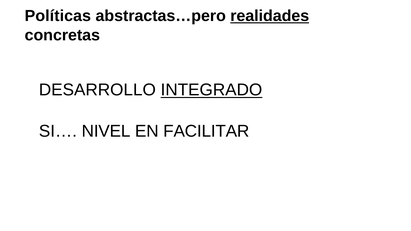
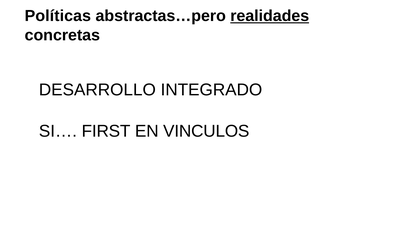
INTEGRADO underline: present -> none
NIVEL: NIVEL -> FIRST
FACILITAR: FACILITAR -> VINCULOS
